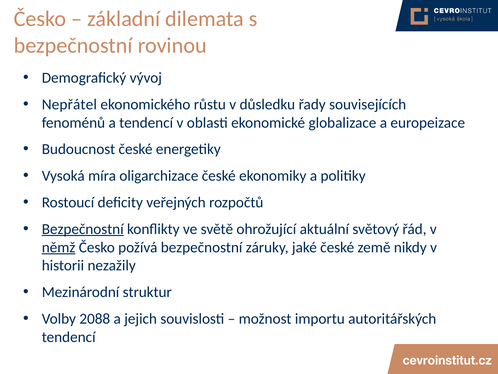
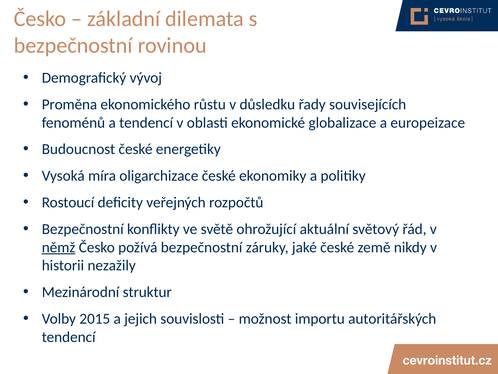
Nepřátel: Nepřátel -> Proměna
Bezpečnostní at (83, 229) underline: present -> none
2088: 2088 -> 2015
